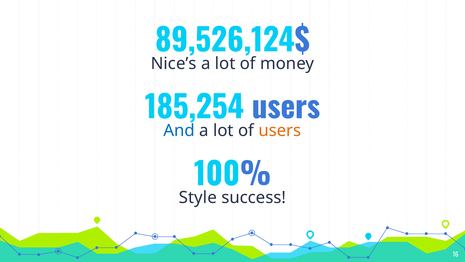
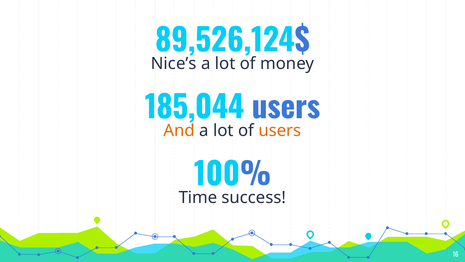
185,254: 185,254 -> 185,044
And colour: blue -> orange
Style: Style -> Time
